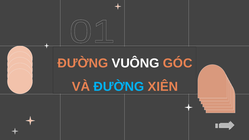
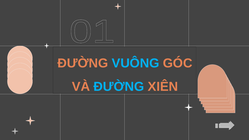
VUÔNG colour: white -> light blue
